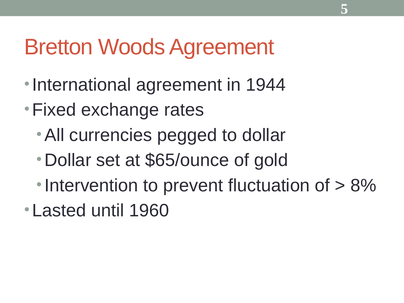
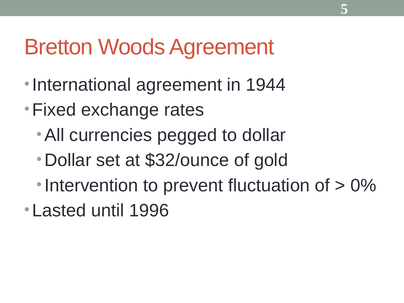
$65/ounce: $65/ounce -> $32/ounce
8%: 8% -> 0%
1960: 1960 -> 1996
